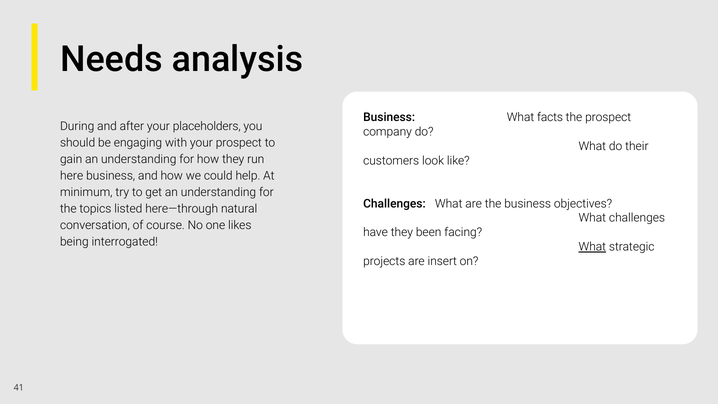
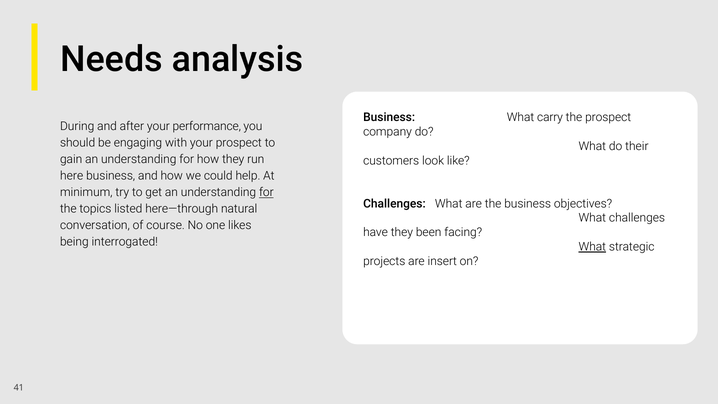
facts: facts -> carry
placeholders: placeholders -> performance
for at (266, 192) underline: none -> present
